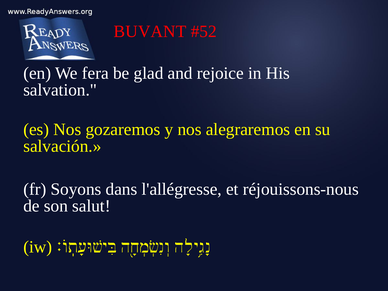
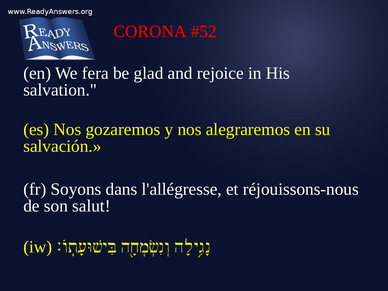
BUVANT: BUVANT -> CORONA
